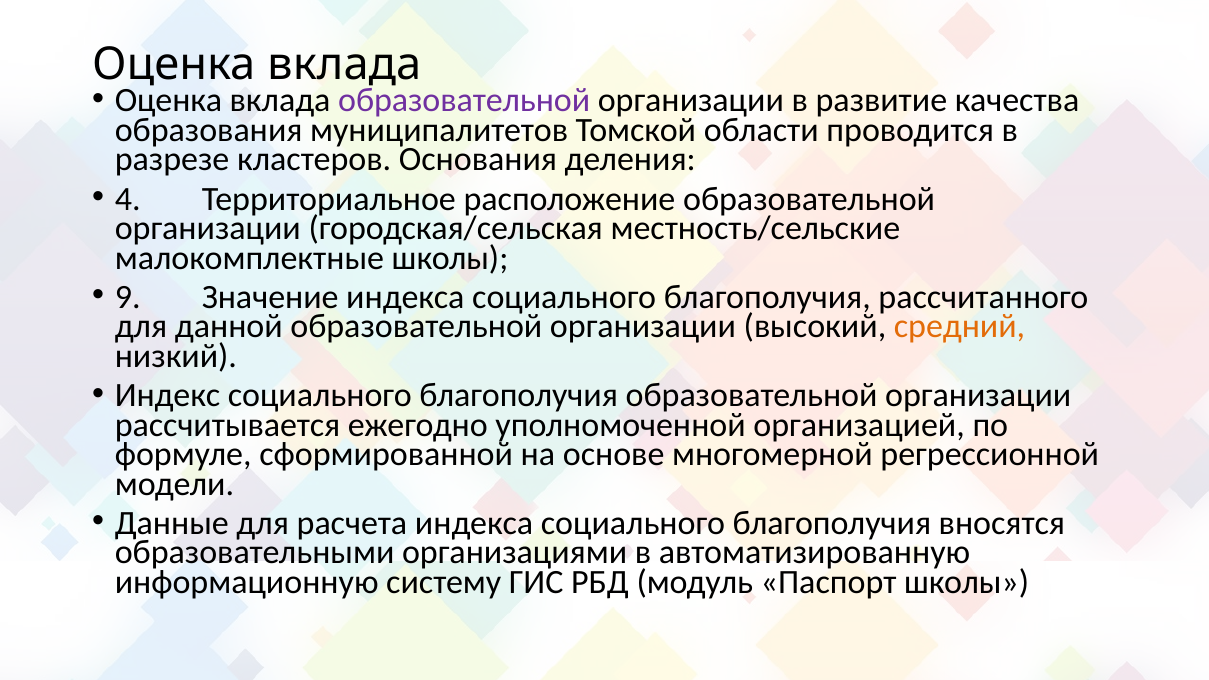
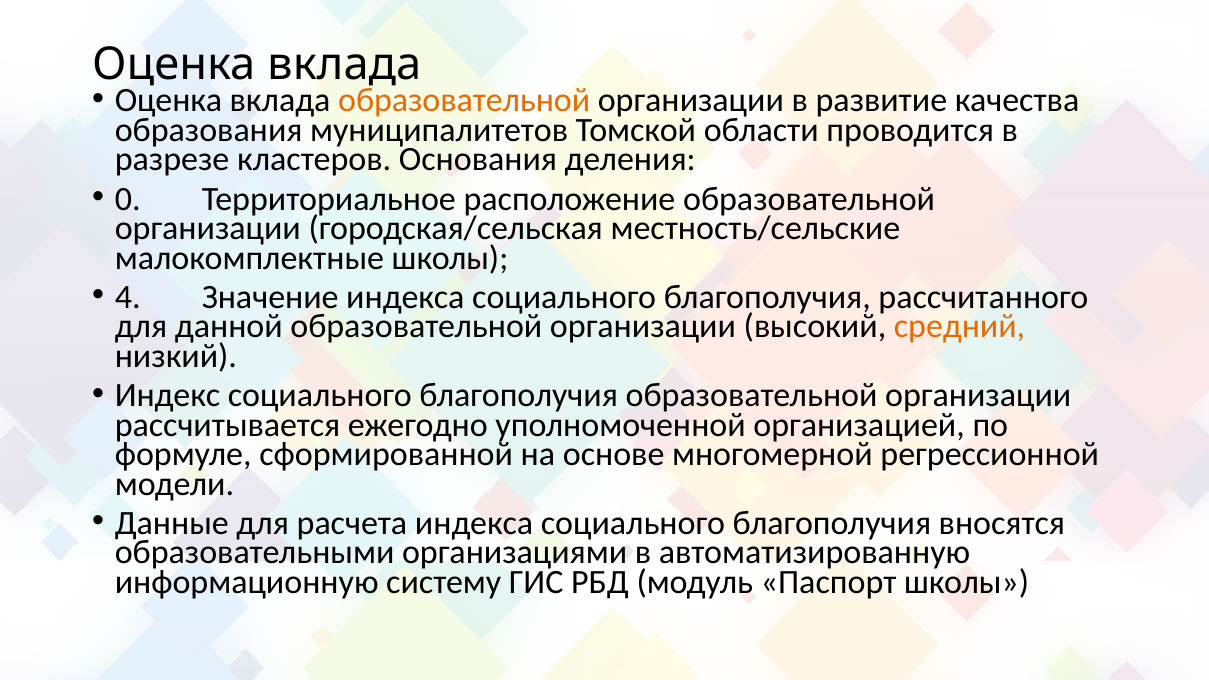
образовательной at (464, 101) colour: purple -> orange
4: 4 -> 0
9: 9 -> 4
